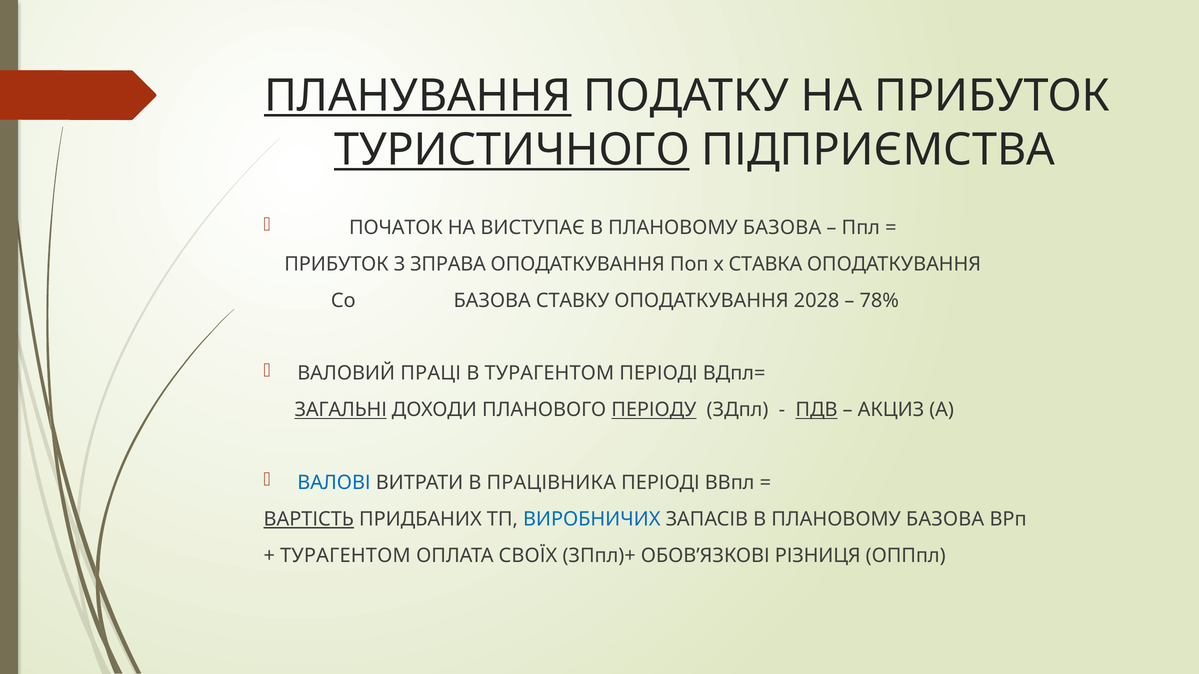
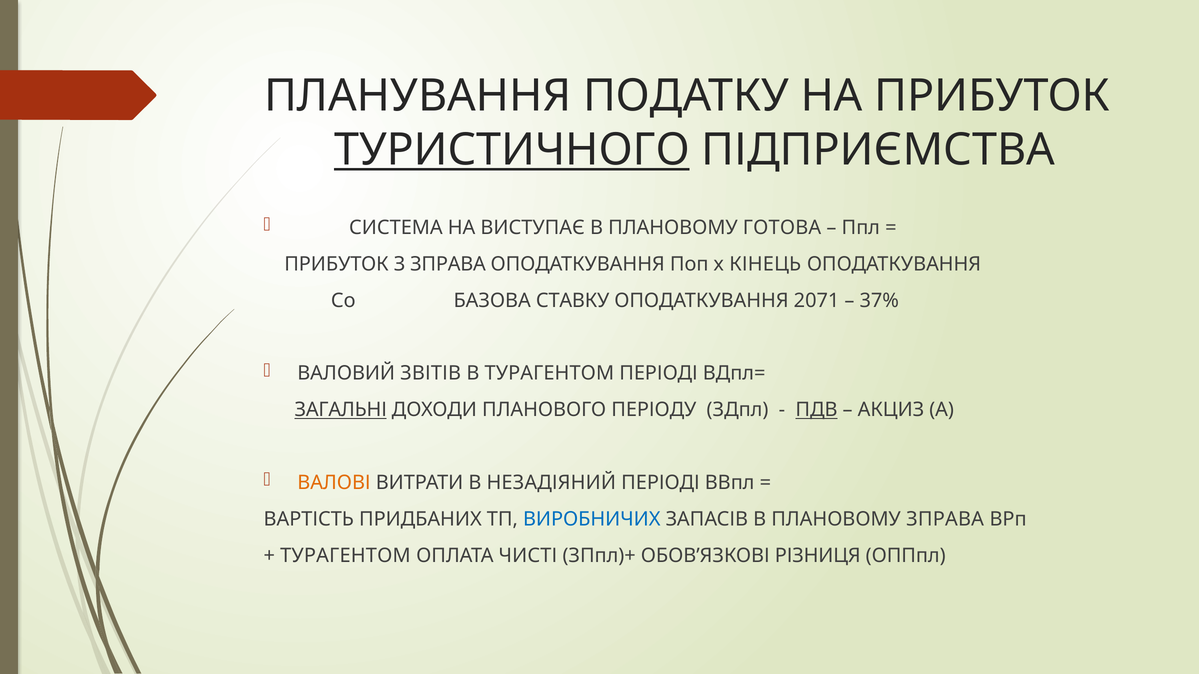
ПЛАНУВАННЯ underline: present -> none
ПОЧАТОК: ПОЧАТОК -> СИСТЕМА
БАЗОВА at (782, 228): БАЗОВА -> ГОТОВА
СТАВКА: СТАВКА -> КІНЕЦЬ
2028: 2028 -> 2071
78%: 78% -> 37%
ПРАЦІ: ПРАЦІ -> ЗВІТІВ
ПЕРІОДУ underline: present -> none
ВАЛОВІ colour: blue -> orange
ПРАЦІВНИКА: ПРАЦІВНИКА -> НЕЗАДІЯНИЙ
ВАРТІСТЬ underline: present -> none
ЗАПАСІВ В ПЛАНОВОМУ БАЗОВА: БАЗОВА -> ЗПРАВА
СВОЇХ: СВОЇХ -> ЧИСТІ
